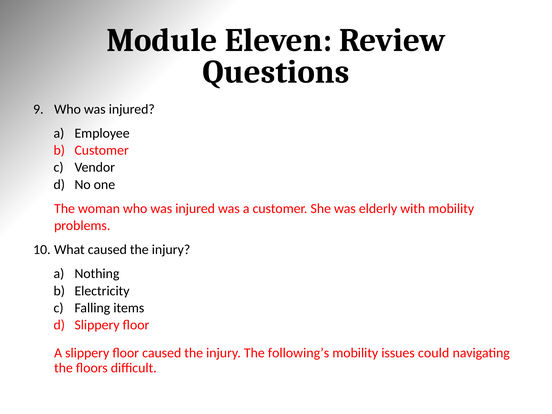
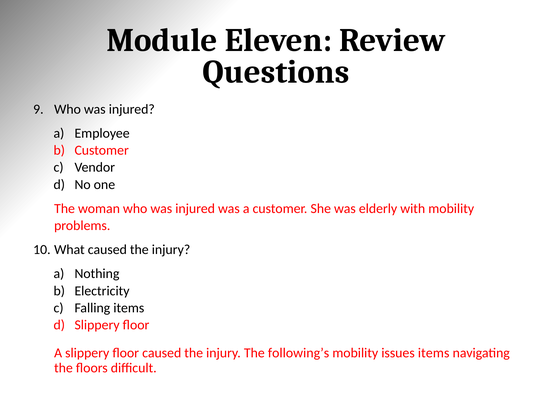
issues could: could -> items
